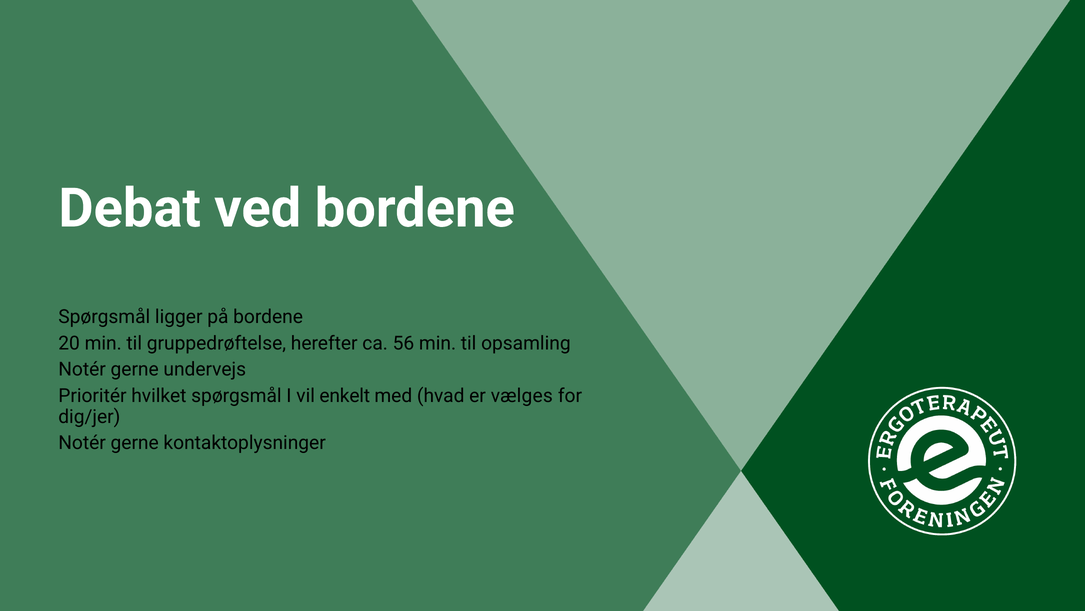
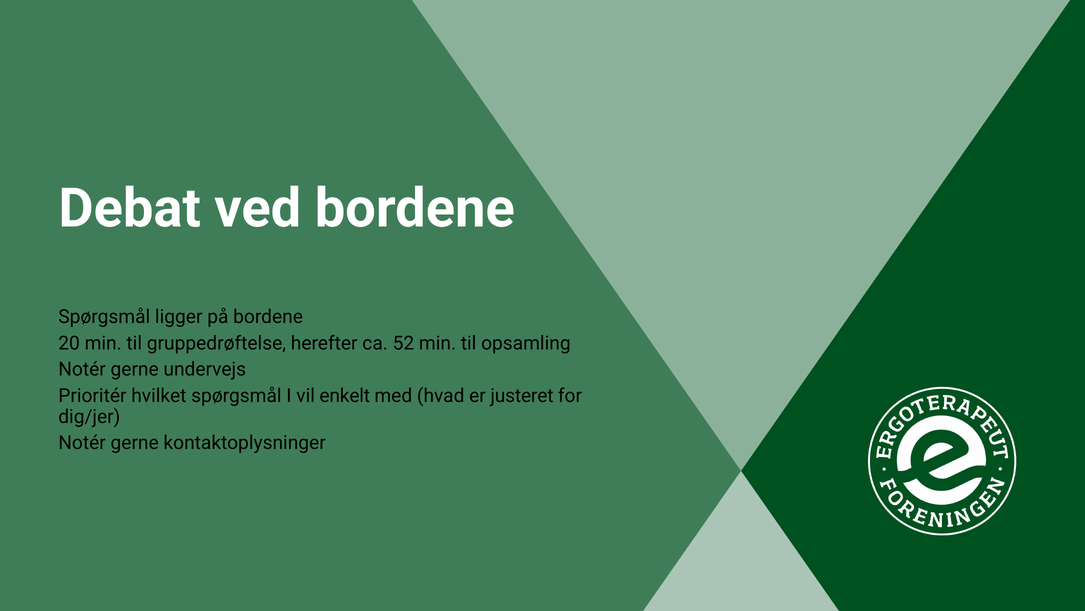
56: 56 -> 52
vælges: vælges -> justeret
